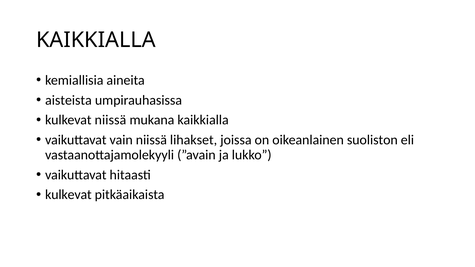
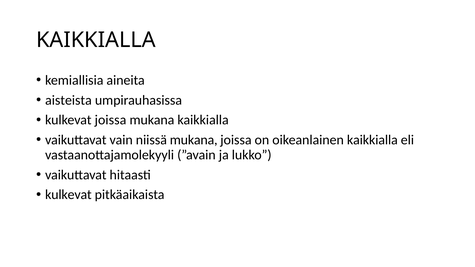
kulkevat niissä: niissä -> joissa
niissä lihakset: lihakset -> mukana
oikeanlainen suoliston: suoliston -> kaikkialla
